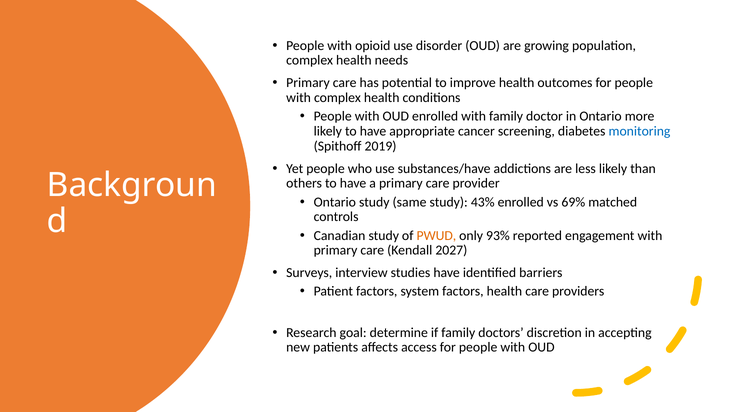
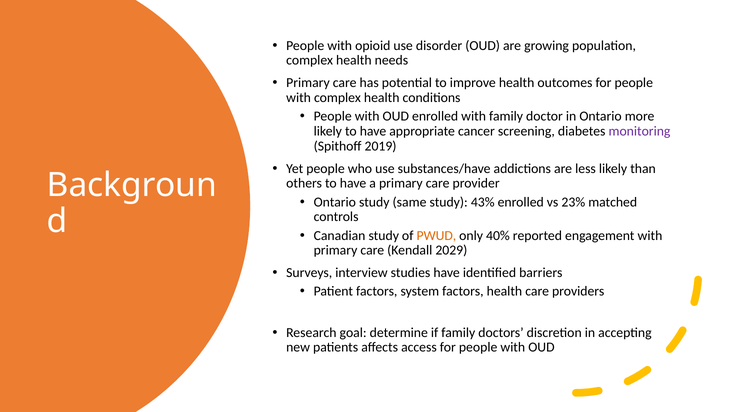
monitoring colour: blue -> purple
69%: 69% -> 23%
93%: 93% -> 40%
2027: 2027 -> 2029
